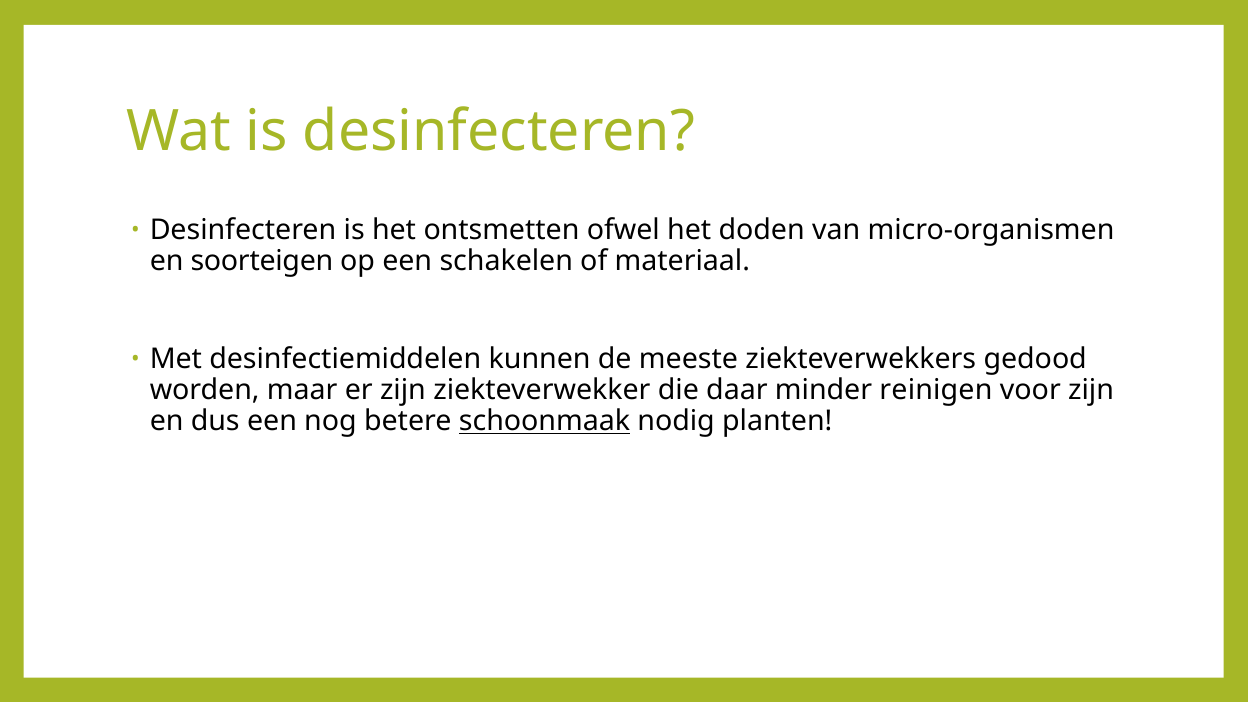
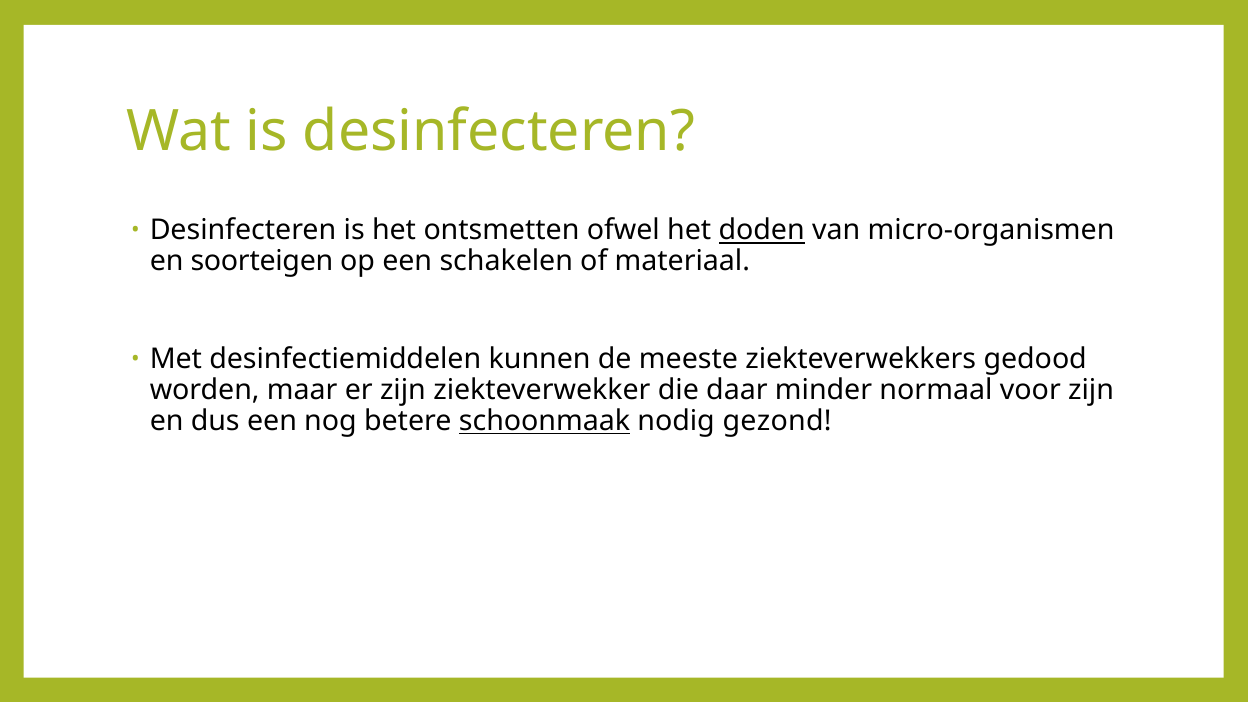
doden underline: none -> present
reinigen: reinigen -> normaal
planten: planten -> gezond
